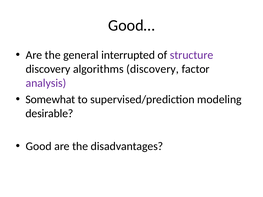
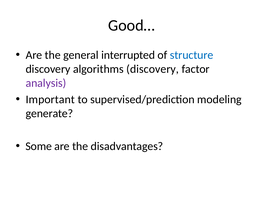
structure colour: purple -> blue
Somewhat: Somewhat -> Important
desirable: desirable -> generate
Good: Good -> Some
